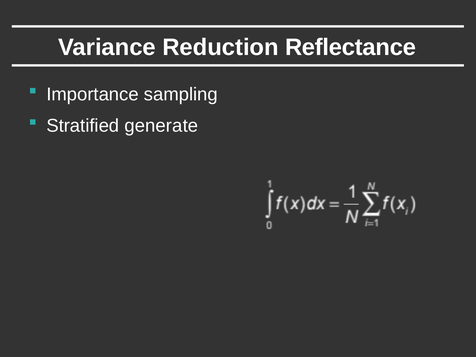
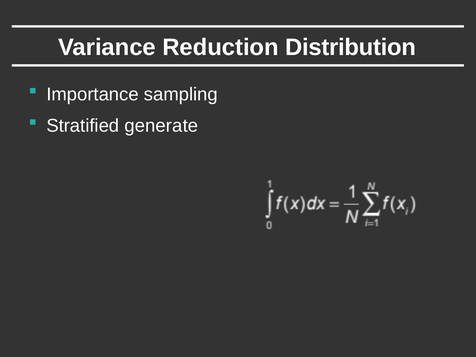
Reflectance: Reflectance -> Distribution
